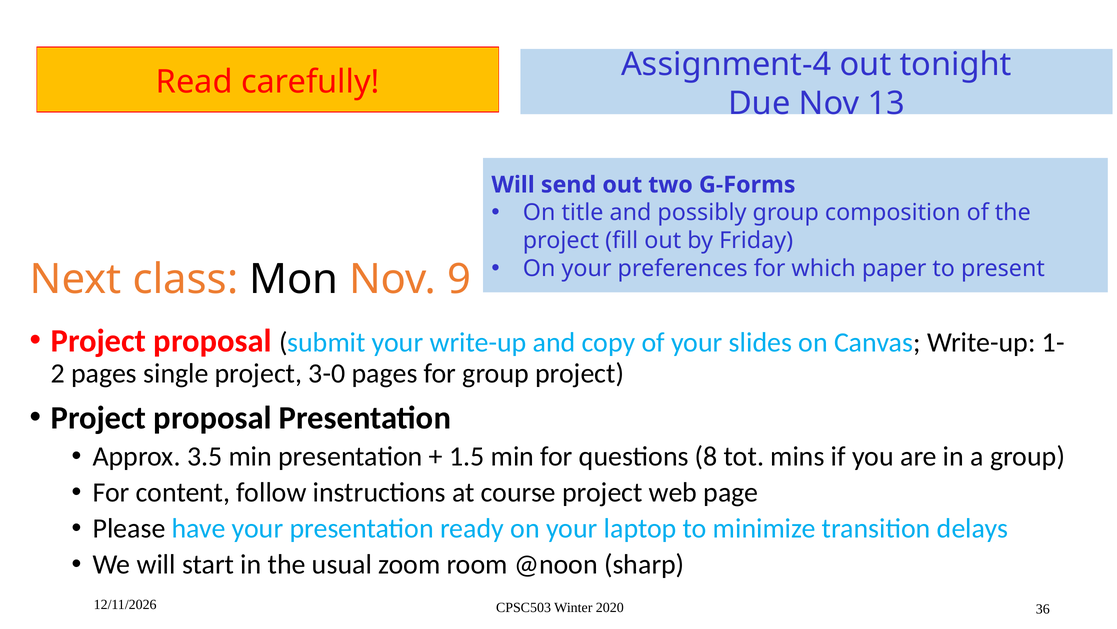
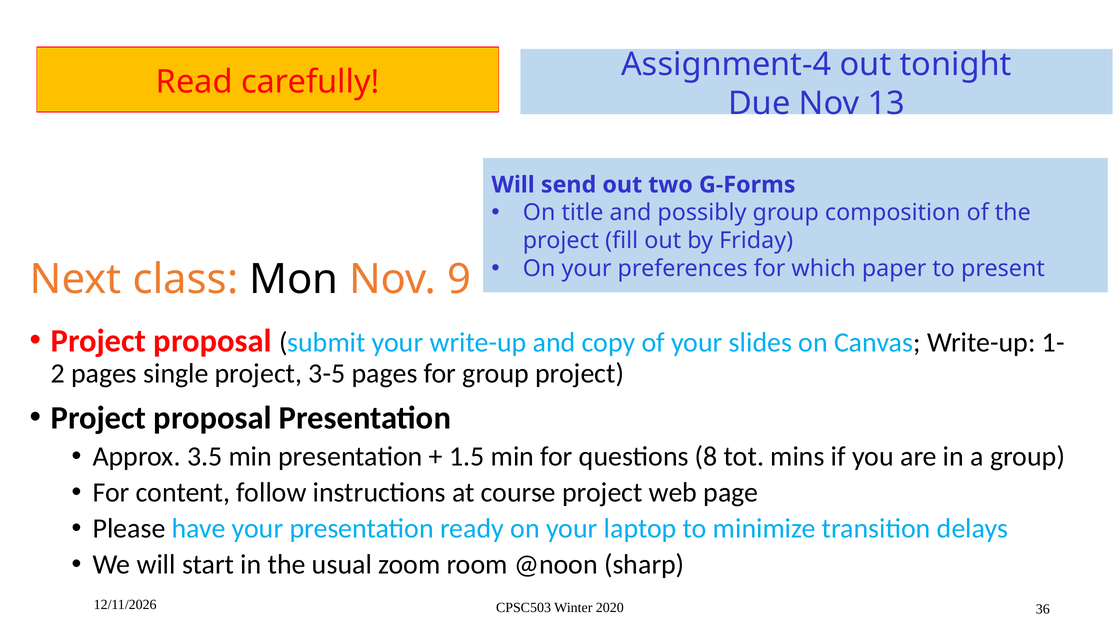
3-0: 3-0 -> 3-5
